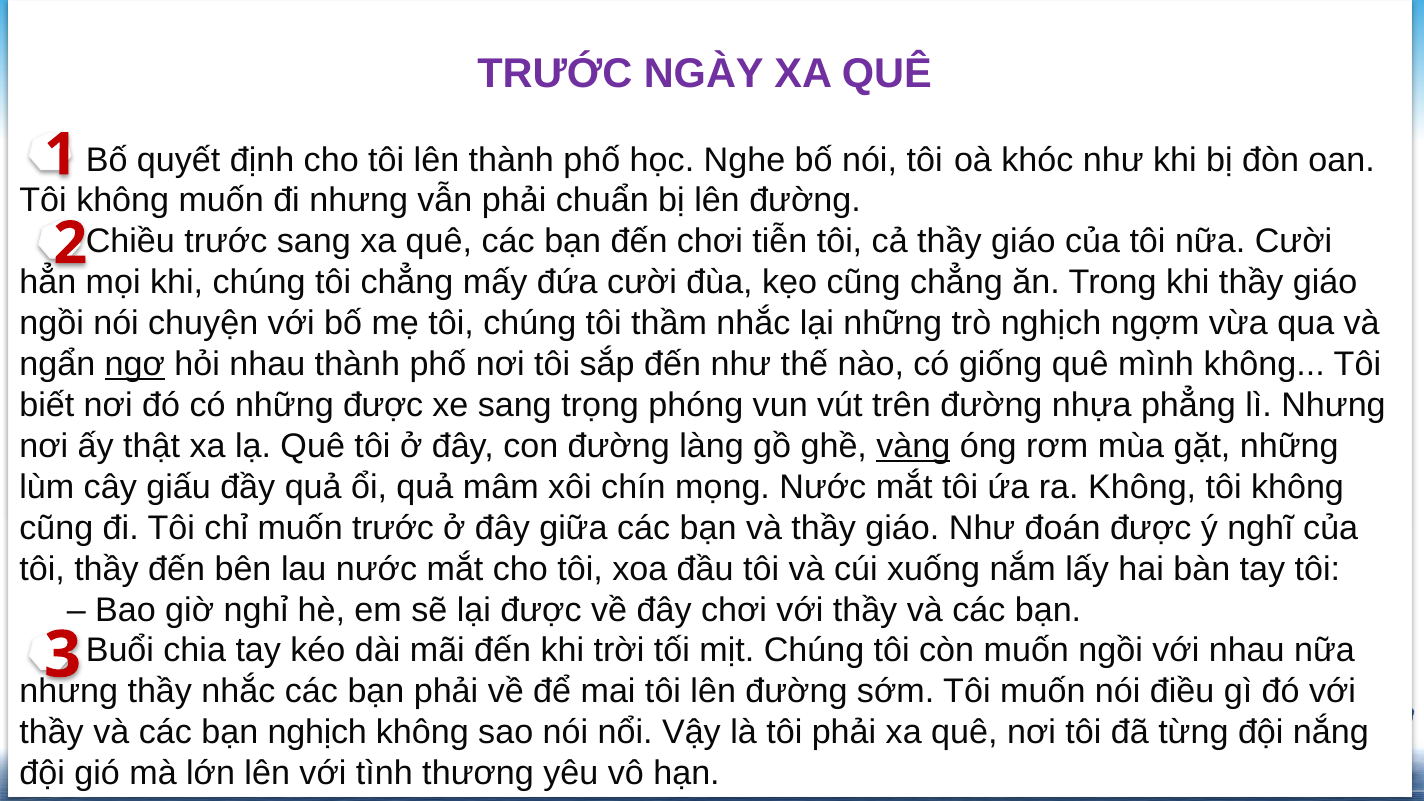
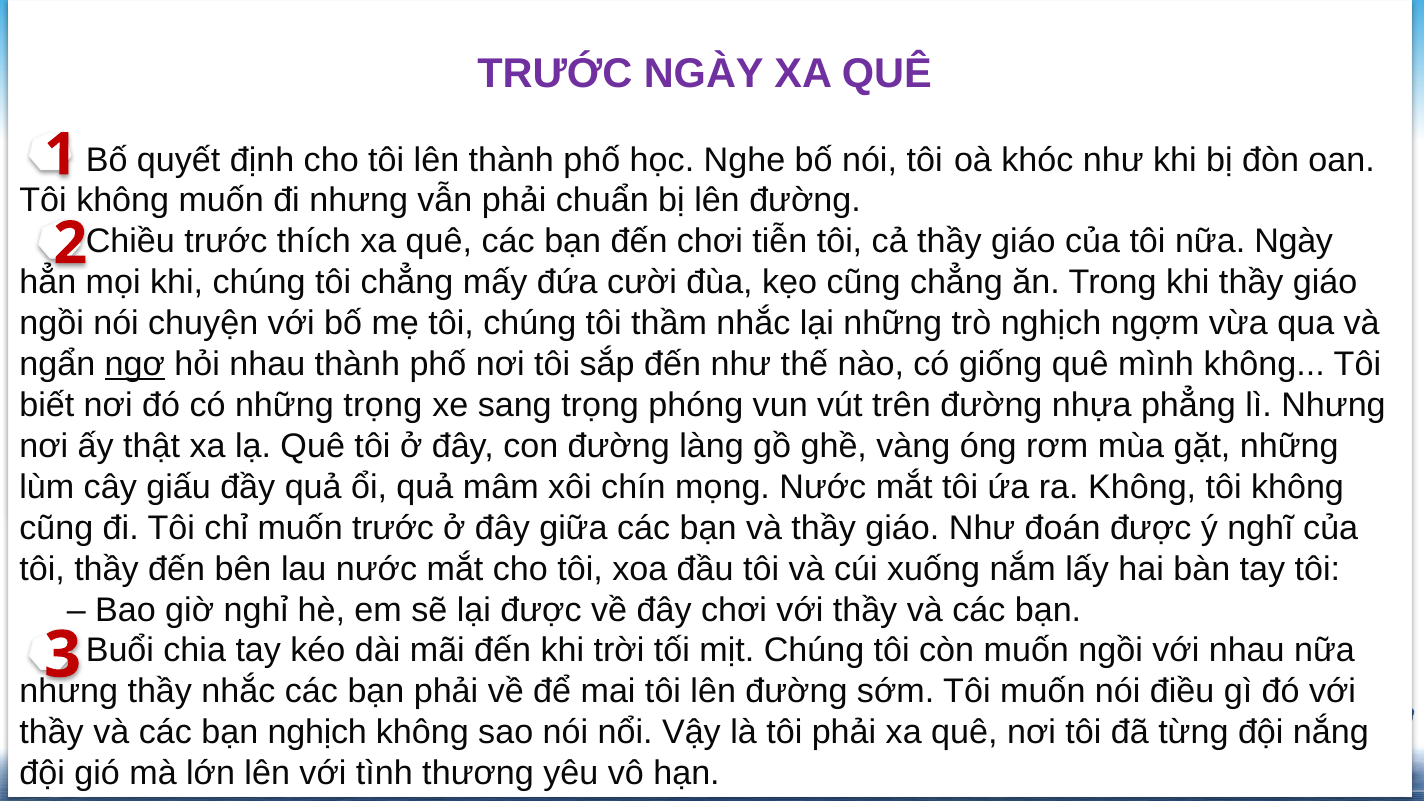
trước sang: sang -> thích
nữa Cười: Cười -> Ngày
những được: được -> trọng
vàng underline: present -> none
